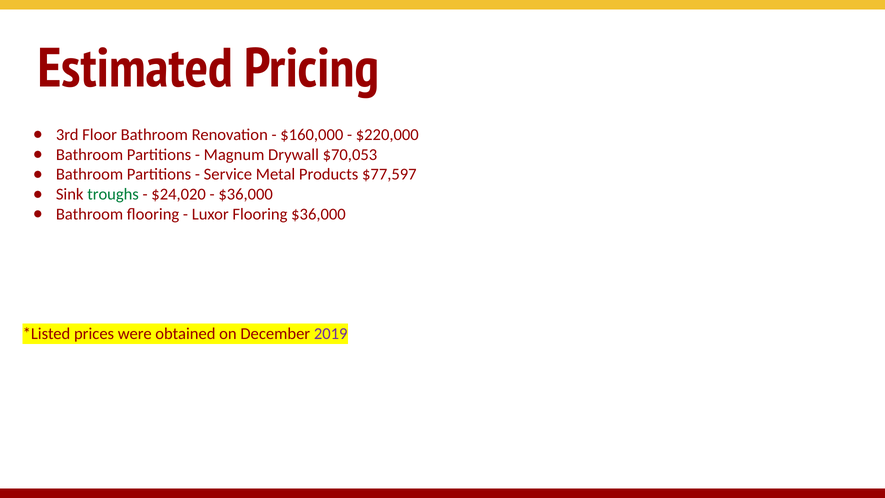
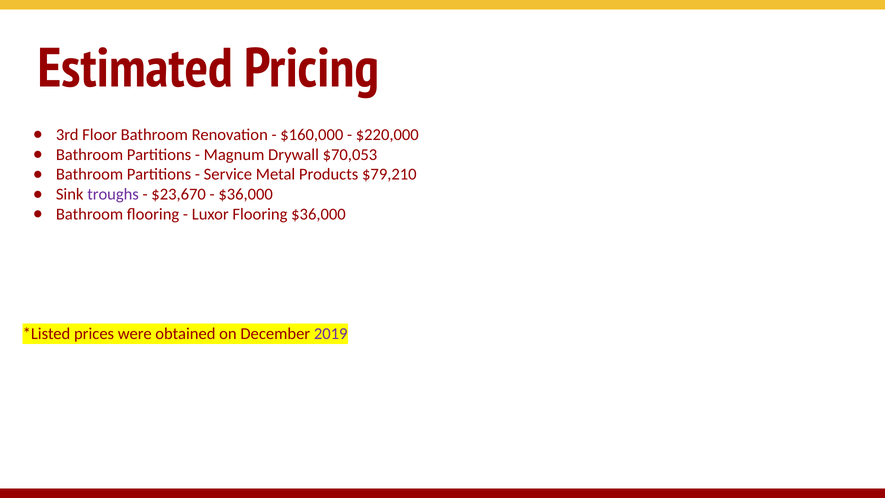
$77,597: $77,597 -> $79,210
troughs colour: green -> purple
$24,020: $24,020 -> $23,670
